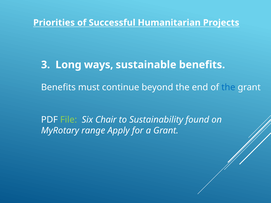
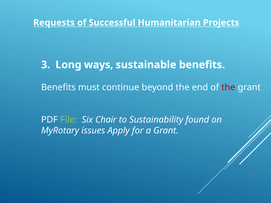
Priorities: Priorities -> Requests
the at (228, 87) colour: blue -> red
range: range -> issues
